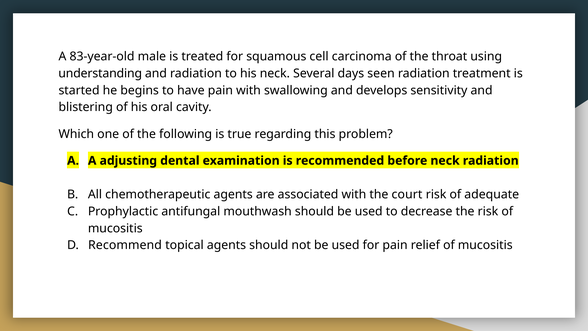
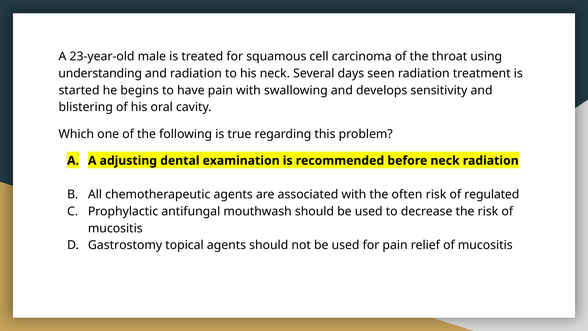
83-year-old: 83-year-old -> 23-year-old
court: court -> often
adequate: adequate -> regulated
Recommend: Recommend -> Gastrostomy
